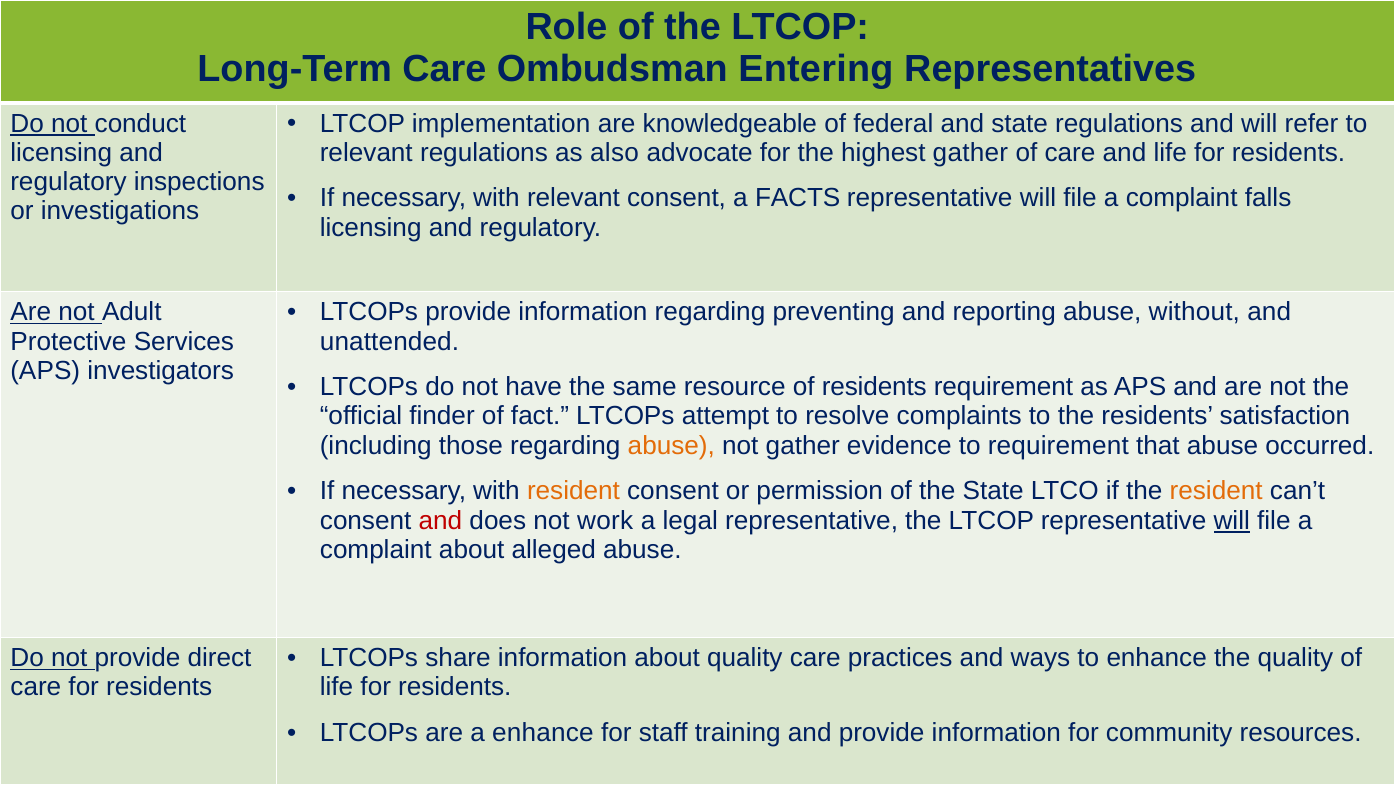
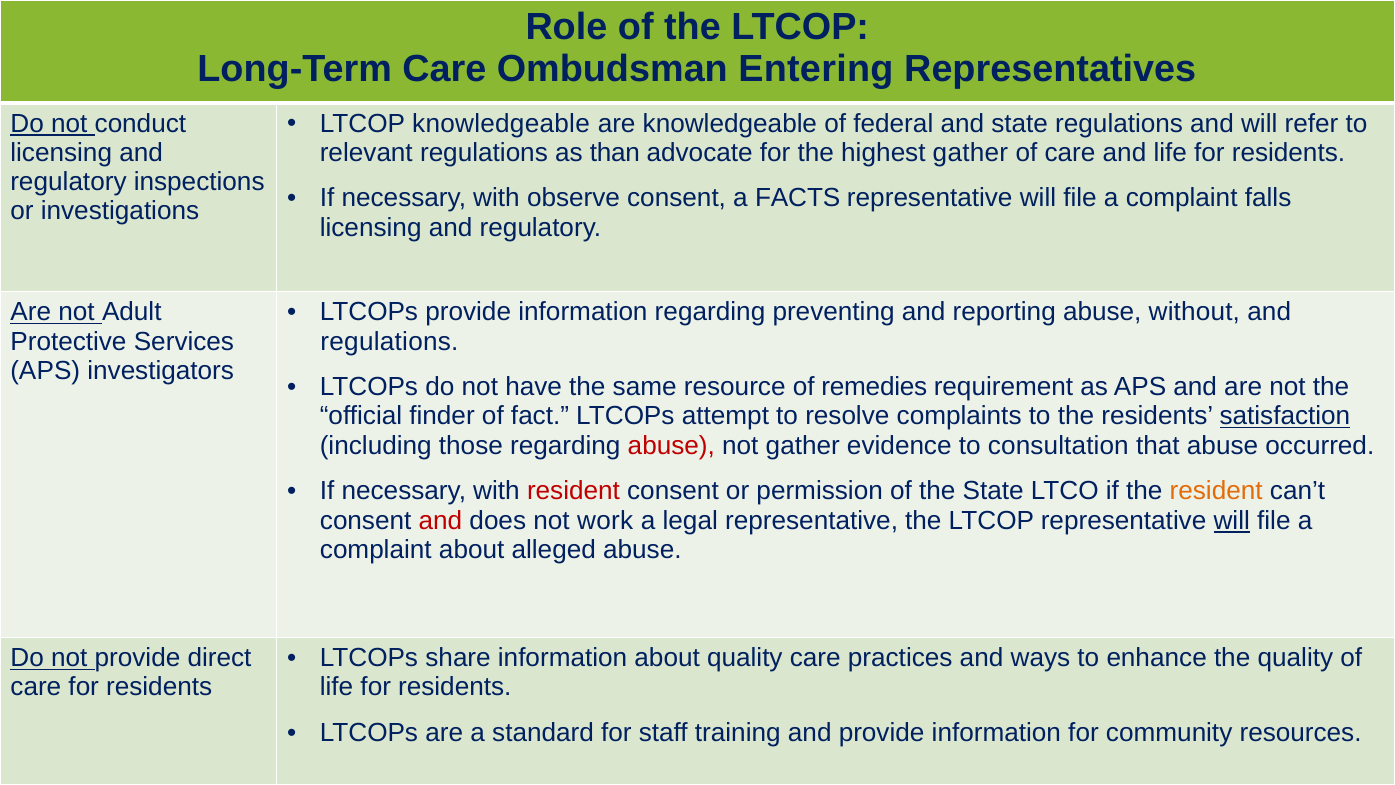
LTCOP implementation: implementation -> knowledgeable
also: also -> than
with relevant: relevant -> observe
unattended at (390, 341): unattended -> regulations
of residents: residents -> remedies
satisfaction underline: none -> present
abuse at (671, 445) colour: orange -> red
to requirement: requirement -> consultation
resident at (573, 491) colour: orange -> red
a enhance: enhance -> standard
